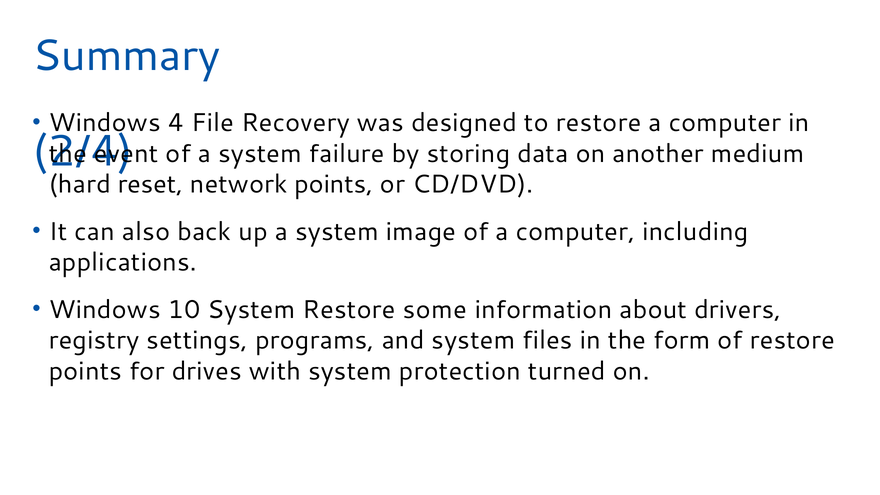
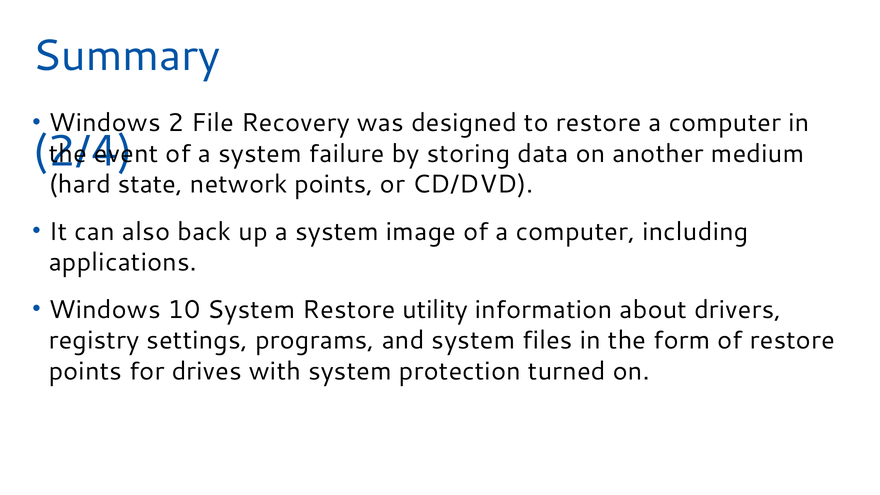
4: 4 -> 2
reset: reset -> state
some: some -> utility
